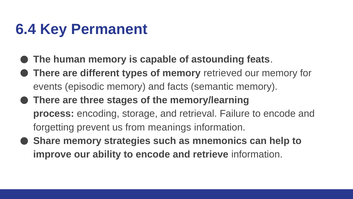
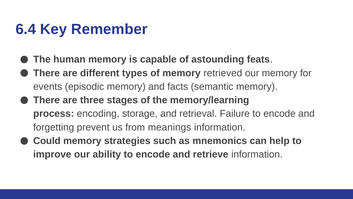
Permanent: Permanent -> Remember
Share: Share -> Could
